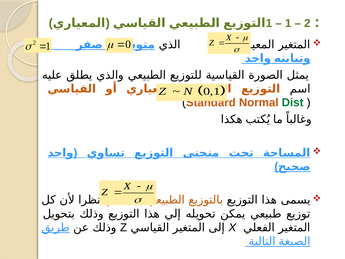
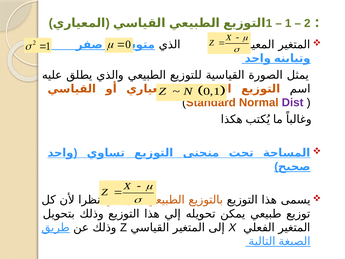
Dist colour: green -> purple
